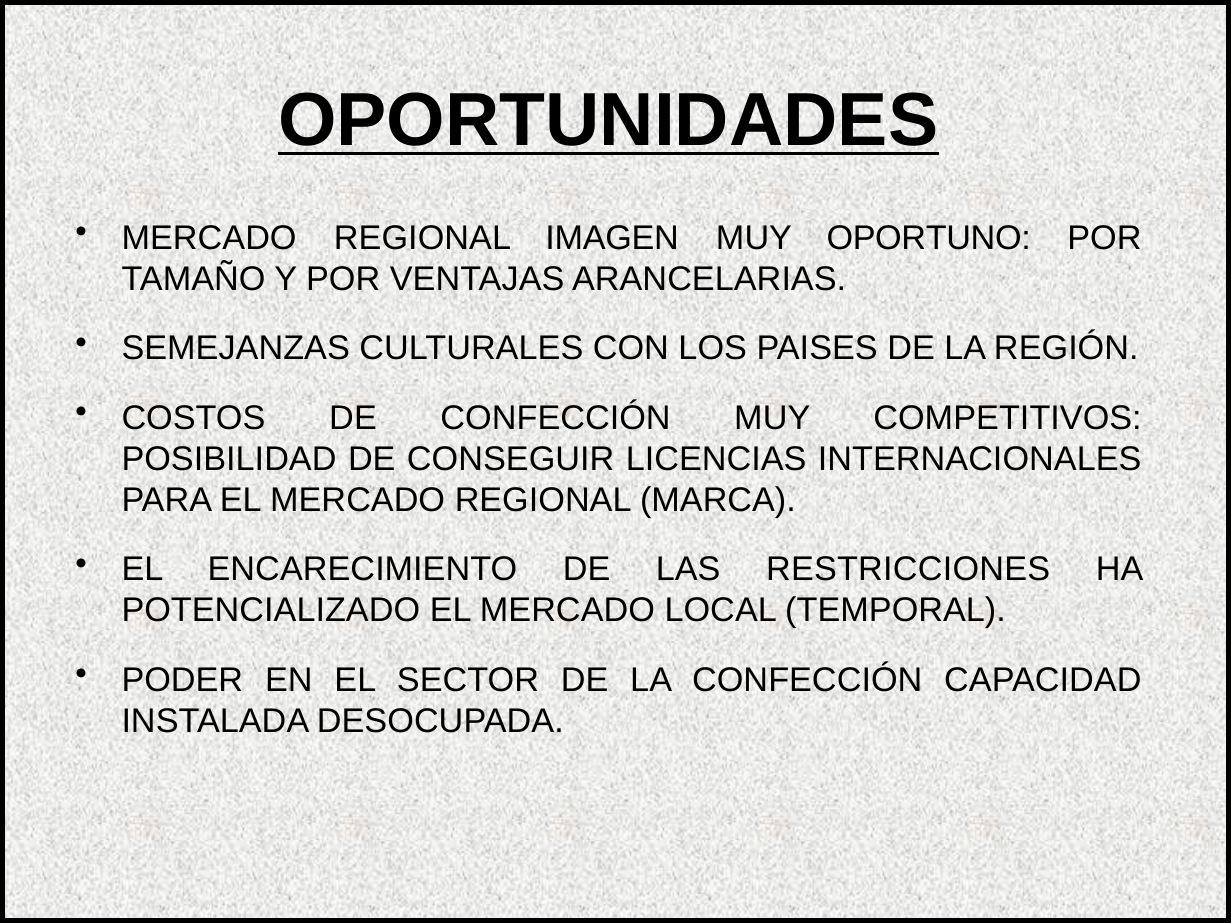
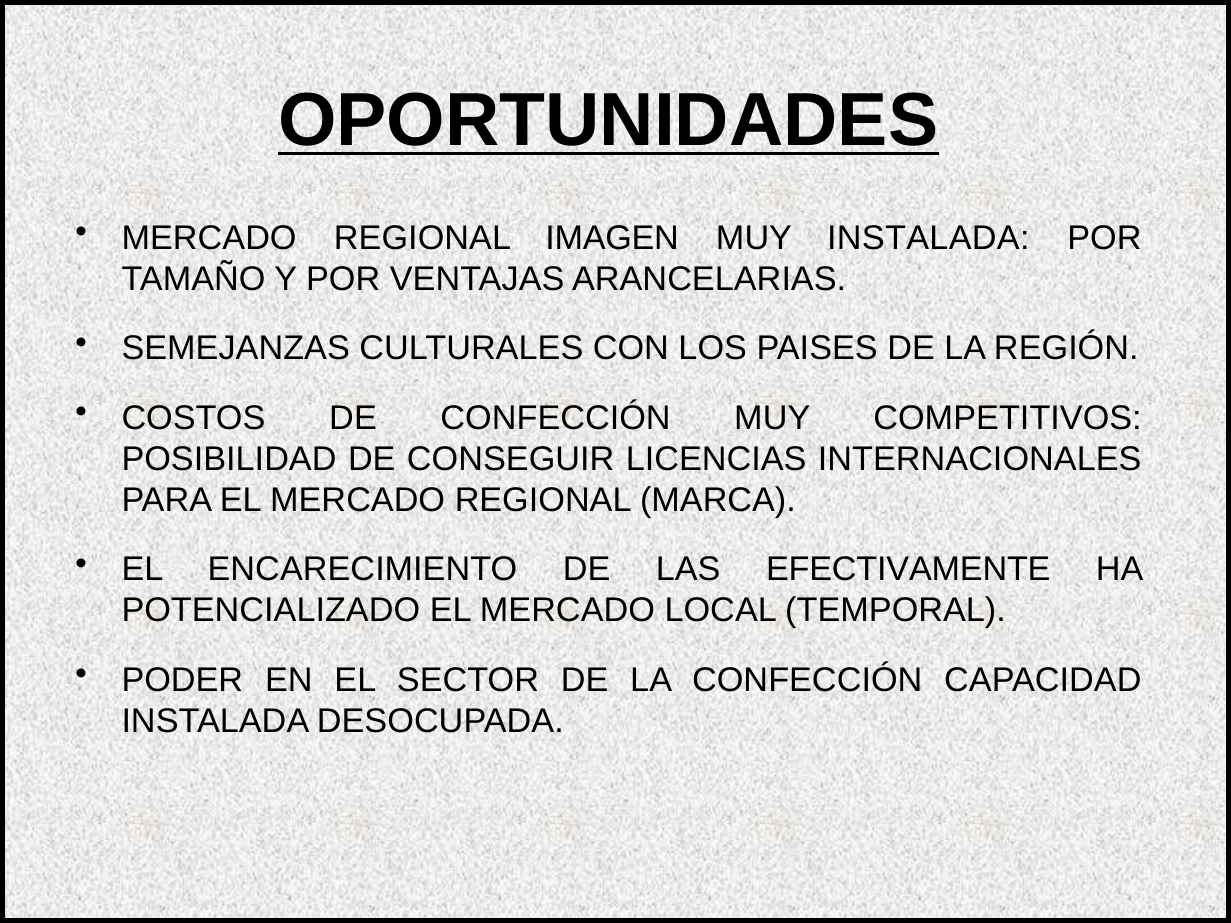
MUY OPORTUNO: OPORTUNO -> INSTALADA
RESTRICCIONES: RESTRICCIONES -> EFECTIVAMENTE
